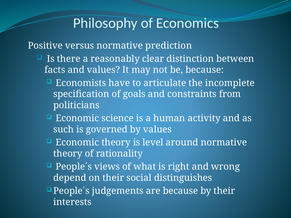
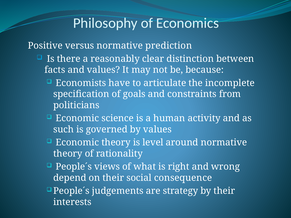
distinguishes: distinguishes -> consequence
are because: because -> strategy
